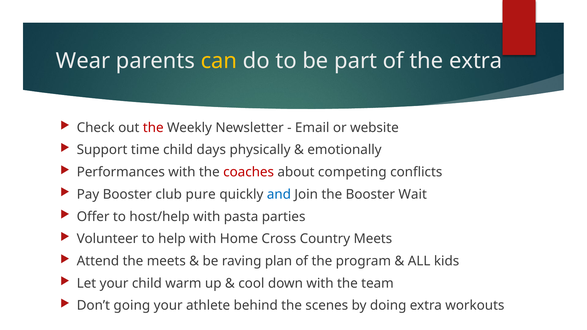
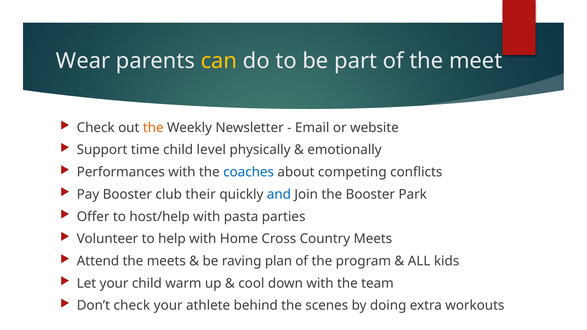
the extra: extra -> meet
the at (153, 128) colour: red -> orange
days: days -> level
coaches colour: red -> blue
pure: pure -> their
Wait: Wait -> Park
Don’t going: going -> check
